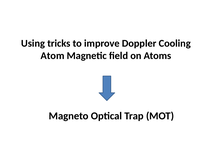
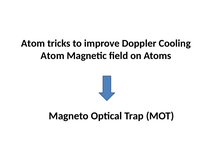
Using at (33, 43): Using -> Atom
